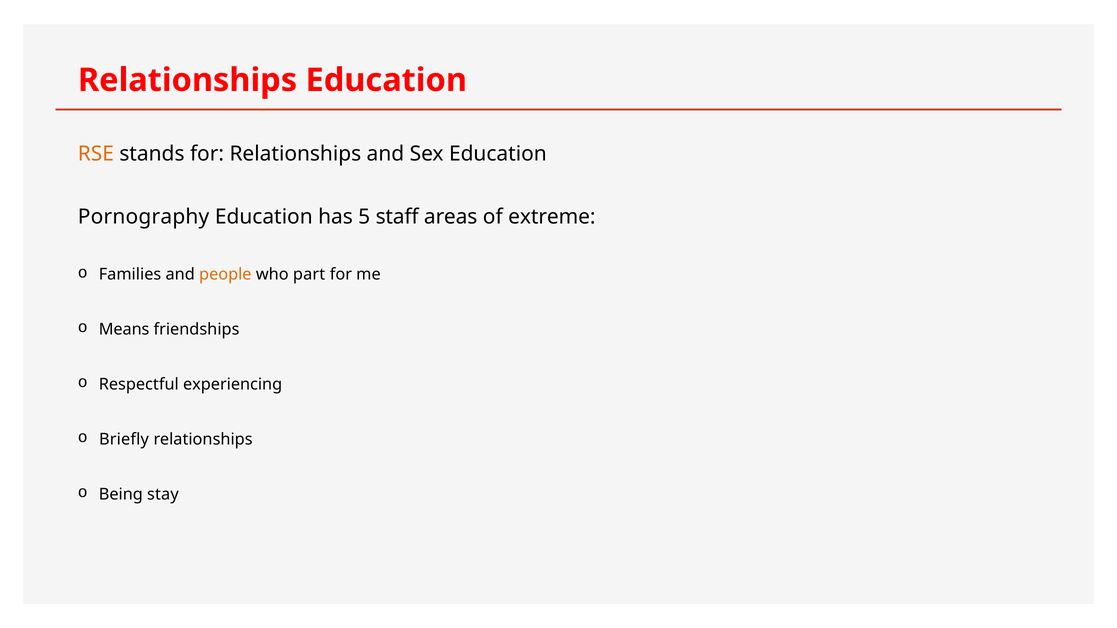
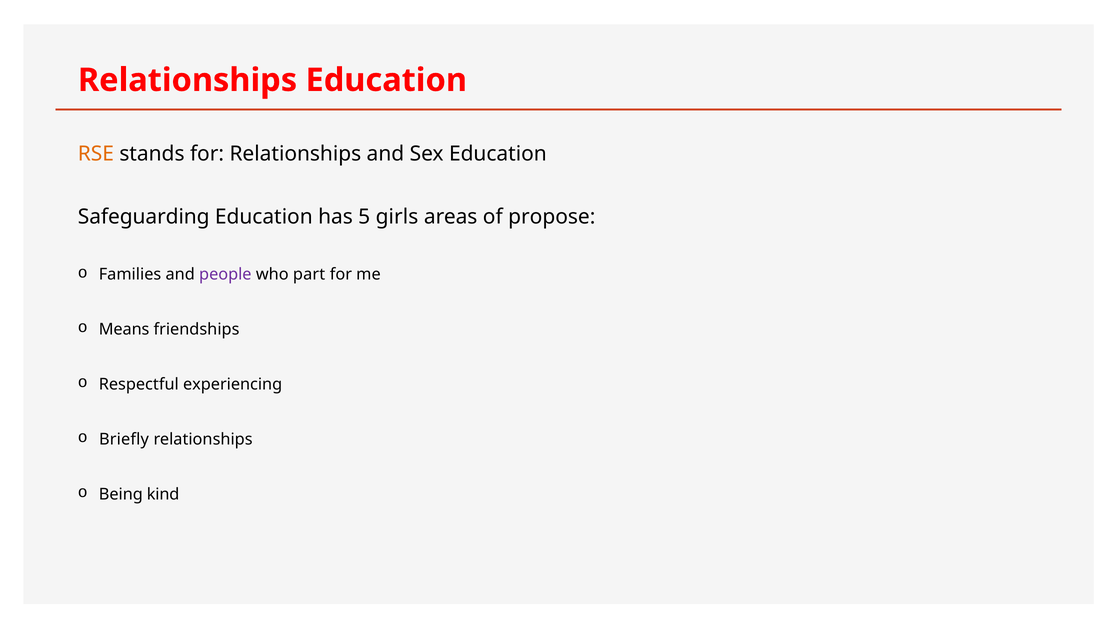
Pornography: Pornography -> Safeguarding
staff: staff -> girls
extreme: extreme -> propose
people colour: orange -> purple
stay: stay -> kind
